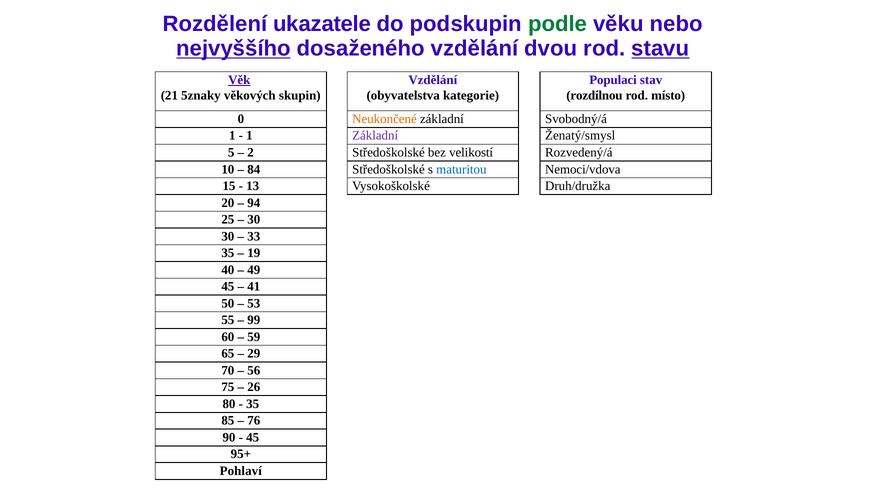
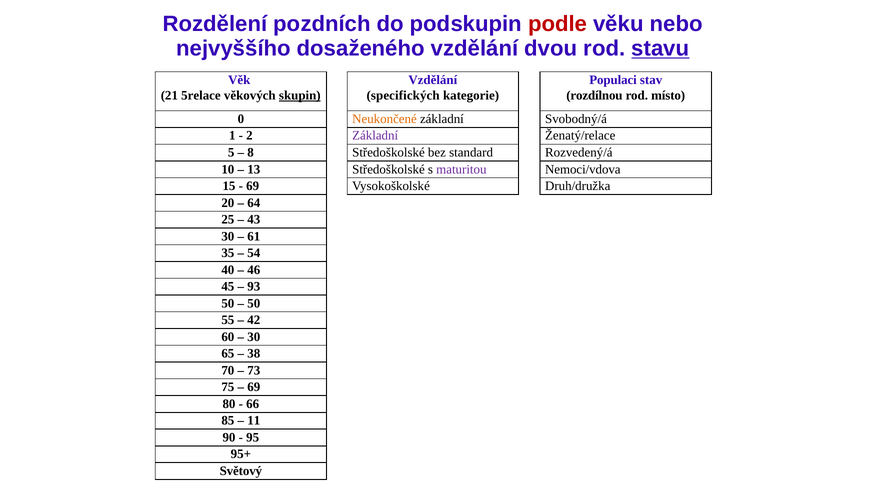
ukazatele: ukazatele -> pozdních
podle colour: green -> red
nejvyššího underline: present -> none
Věk underline: present -> none
5znaky: 5znaky -> 5relace
skupin underline: none -> present
obyvatelstva: obyvatelstva -> specifických
1 at (249, 136): 1 -> 2
Ženatý/smysl: Ženatý/smysl -> Ženatý/relace
2: 2 -> 8
velikostí: velikostí -> standard
84: 84 -> 13
maturitou colour: blue -> purple
13 at (253, 186): 13 -> 69
94: 94 -> 64
30 at (254, 220): 30 -> 43
33: 33 -> 61
19: 19 -> 54
49: 49 -> 46
41: 41 -> 93
53 at (254, 304): 53 -> 50
99: 99 -> 42
59 at (254, 337): 59 -> 30
29: 29 -> 38
56: 56 -> 73
26 at (254, 387): 26 -> 69
35 at (253, 404): 35 -> 66
76: 76 -> 11
45 at (253, 438): 45 -> 95
Pohlaví: Pohlaví -> Světový
